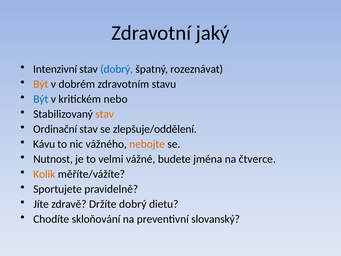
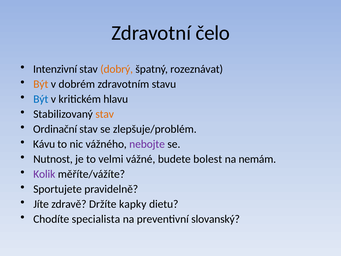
jaký: jaký -> čelo
dobrý at (117, 69) colour: blue -> orange
nebo: nebo -> hlavu
zlepšuje/oddělení: zlepšuje/oddělení -> zlepšuje/problém
nebojte colour: orange -> purple
jména: jména -> bolest
čtverce: čtverce -> nemám
Kolik colour: orange -> purple
Držíte dobrý: dobrý -> kapky
skloňování: skloňování -> specialista
